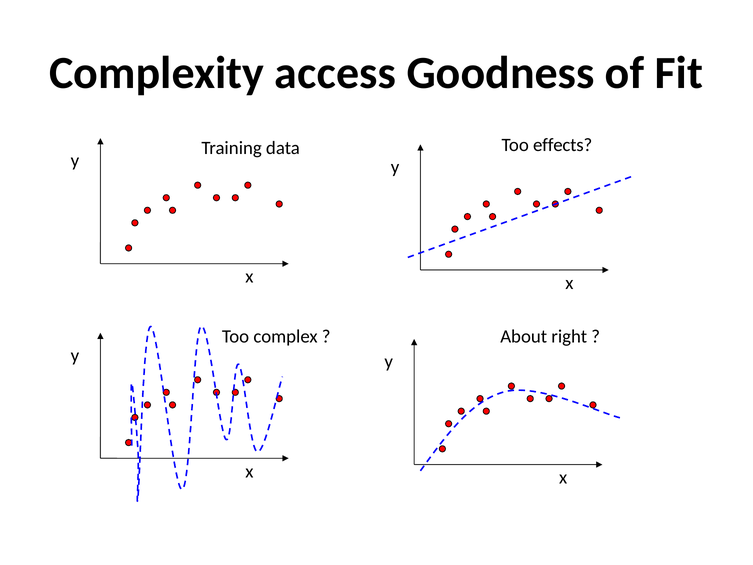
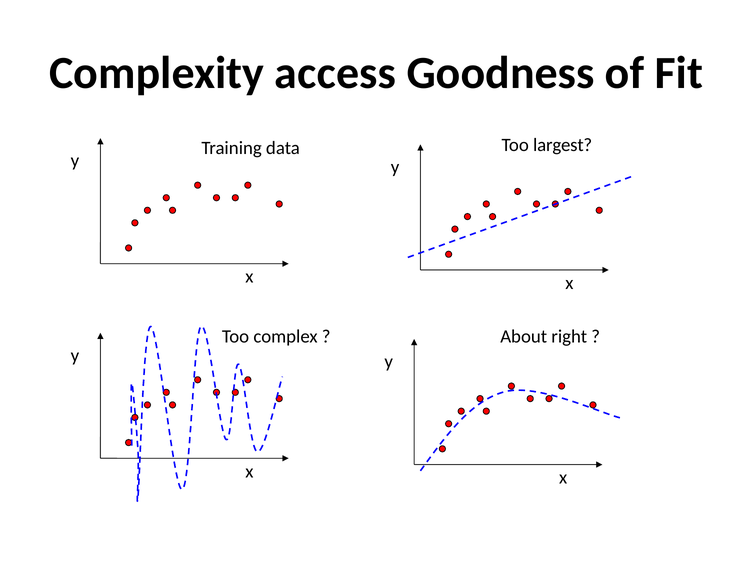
effects: effects -> largest
